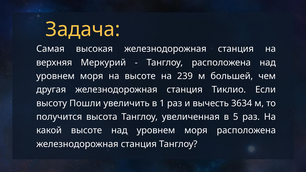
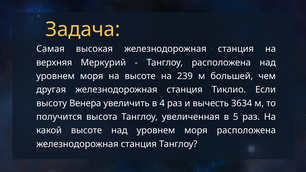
Пошли: Пошли -> Венера
1: 1 -> 4
